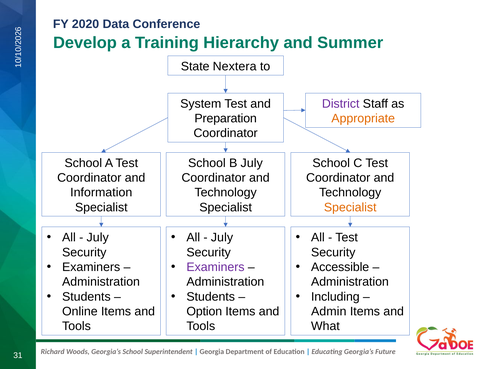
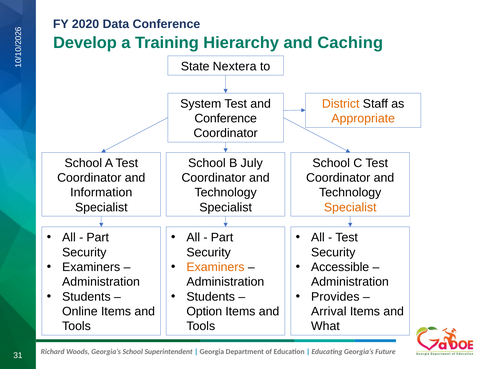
Summer: Summer -> Caching
District colour: purple -> orange
Preparation at (226, 118): Preparation -> Conference
July at (98, 238): July -> Part
July at (222, 238): July -> Part
Examiners at (215, 267) colour: purple -> orange
Including: Including -> Provides
Admin: Admin -> Arrival
